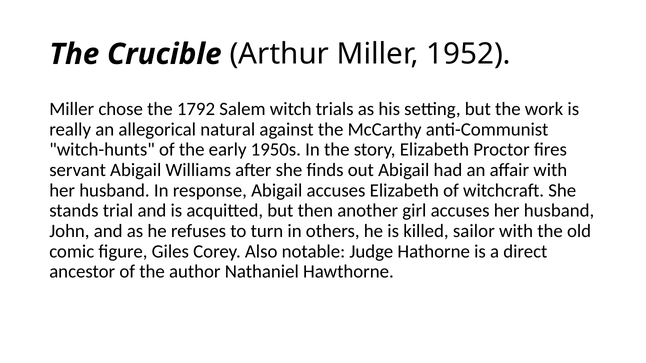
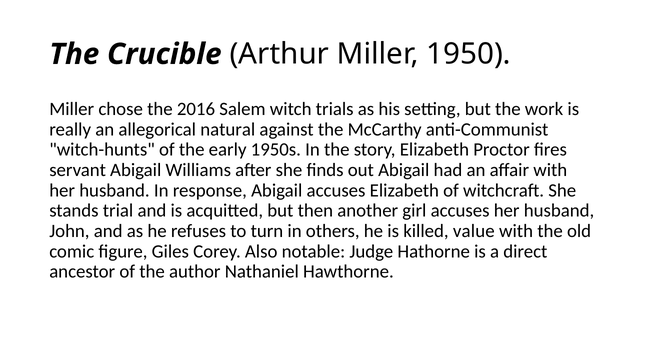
1952: 1952 -> 1950
1792: 1792 -> 2016
sailor: sailor -> value
